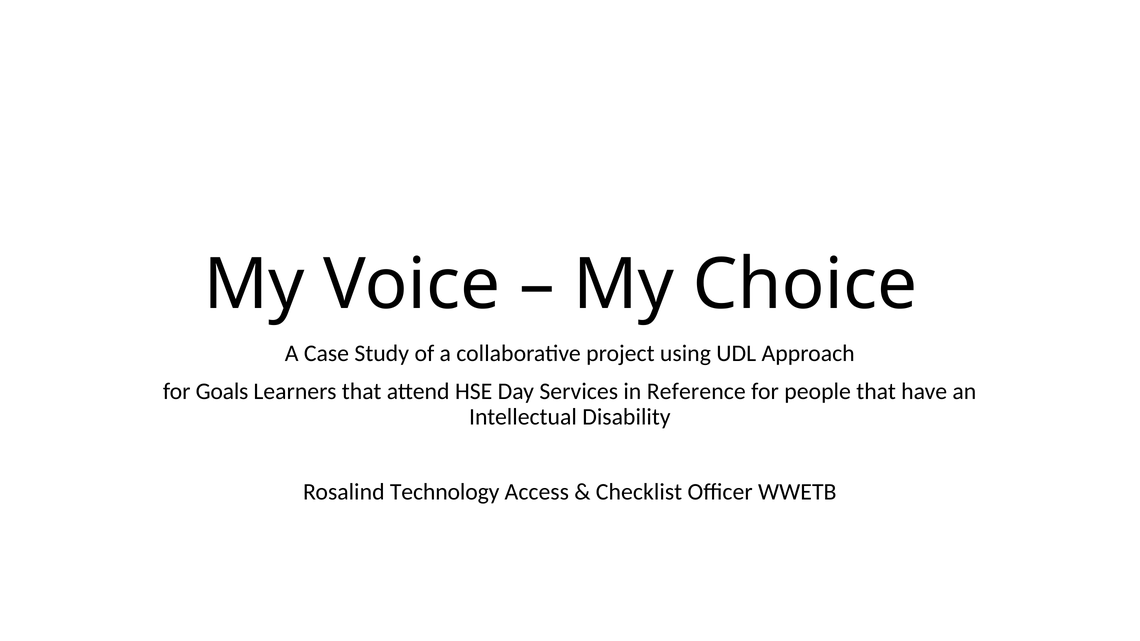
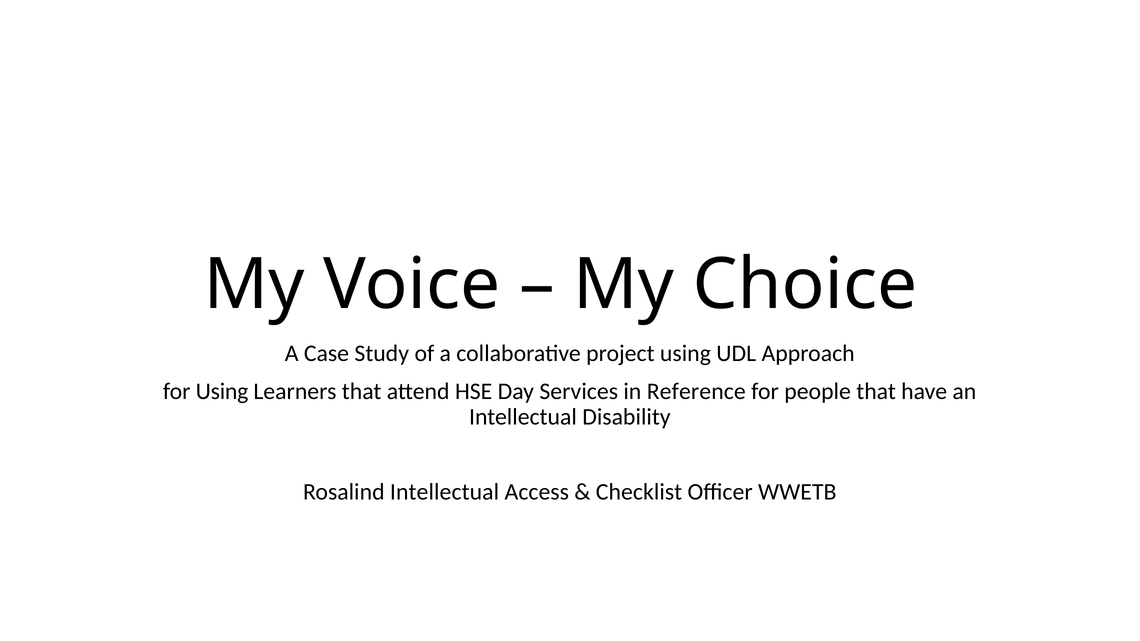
for Goals: Goals -> Using
Rosalind Technology: Technology -> Intellectual
